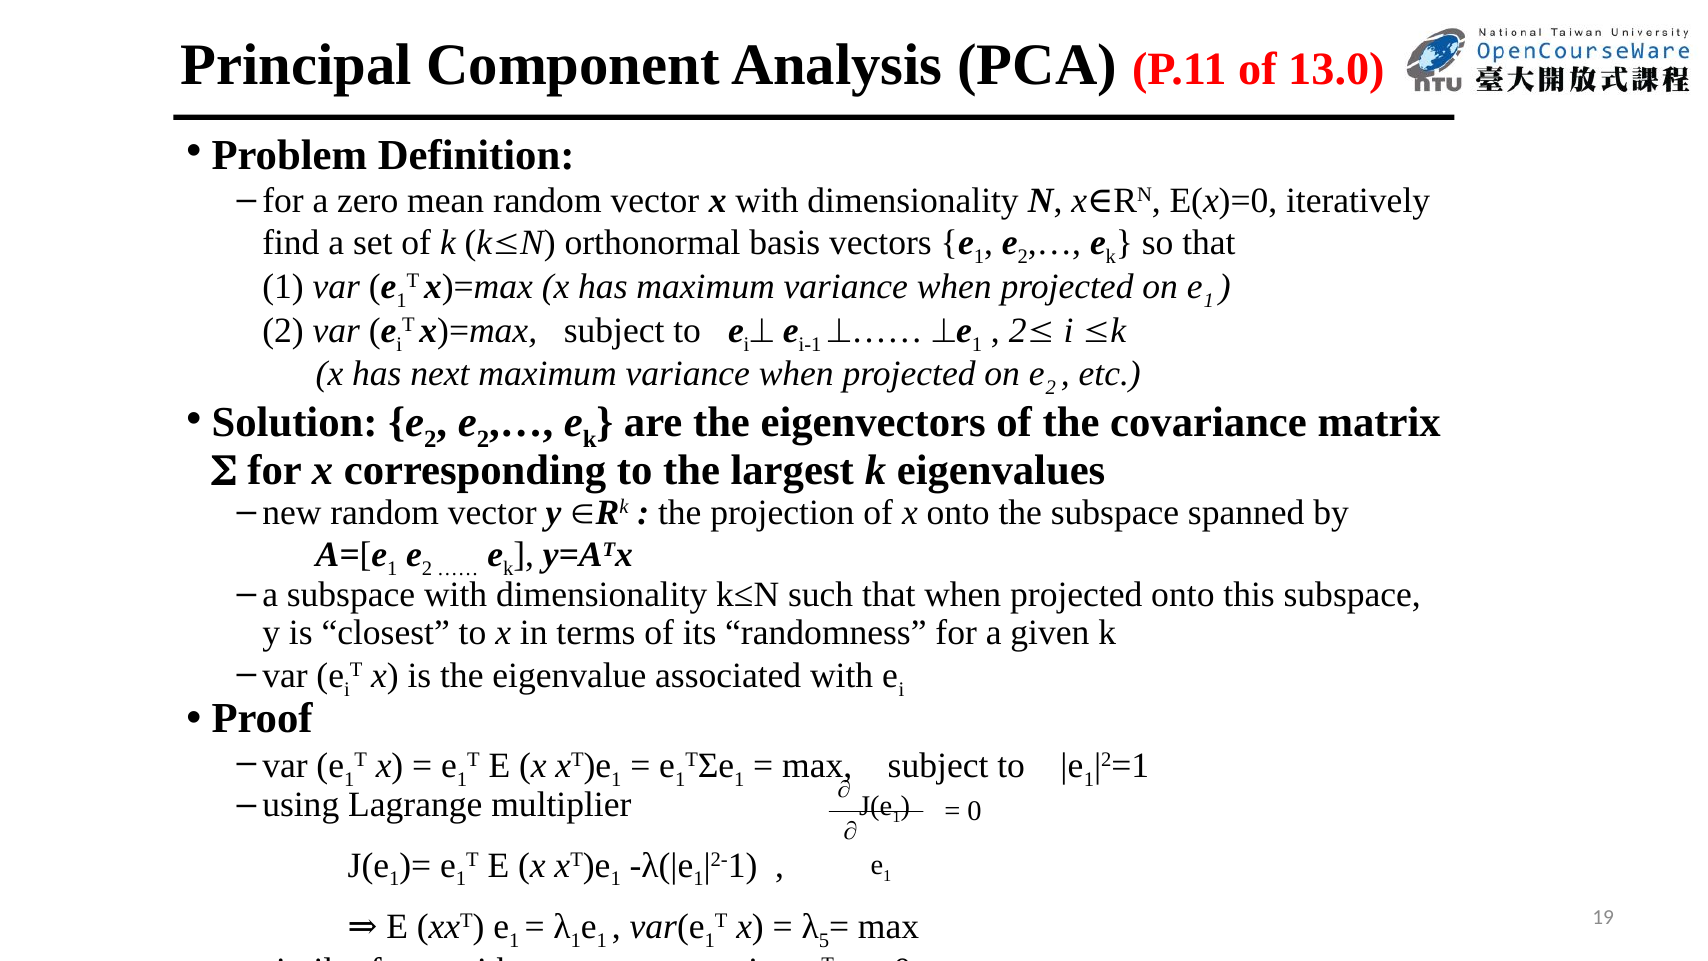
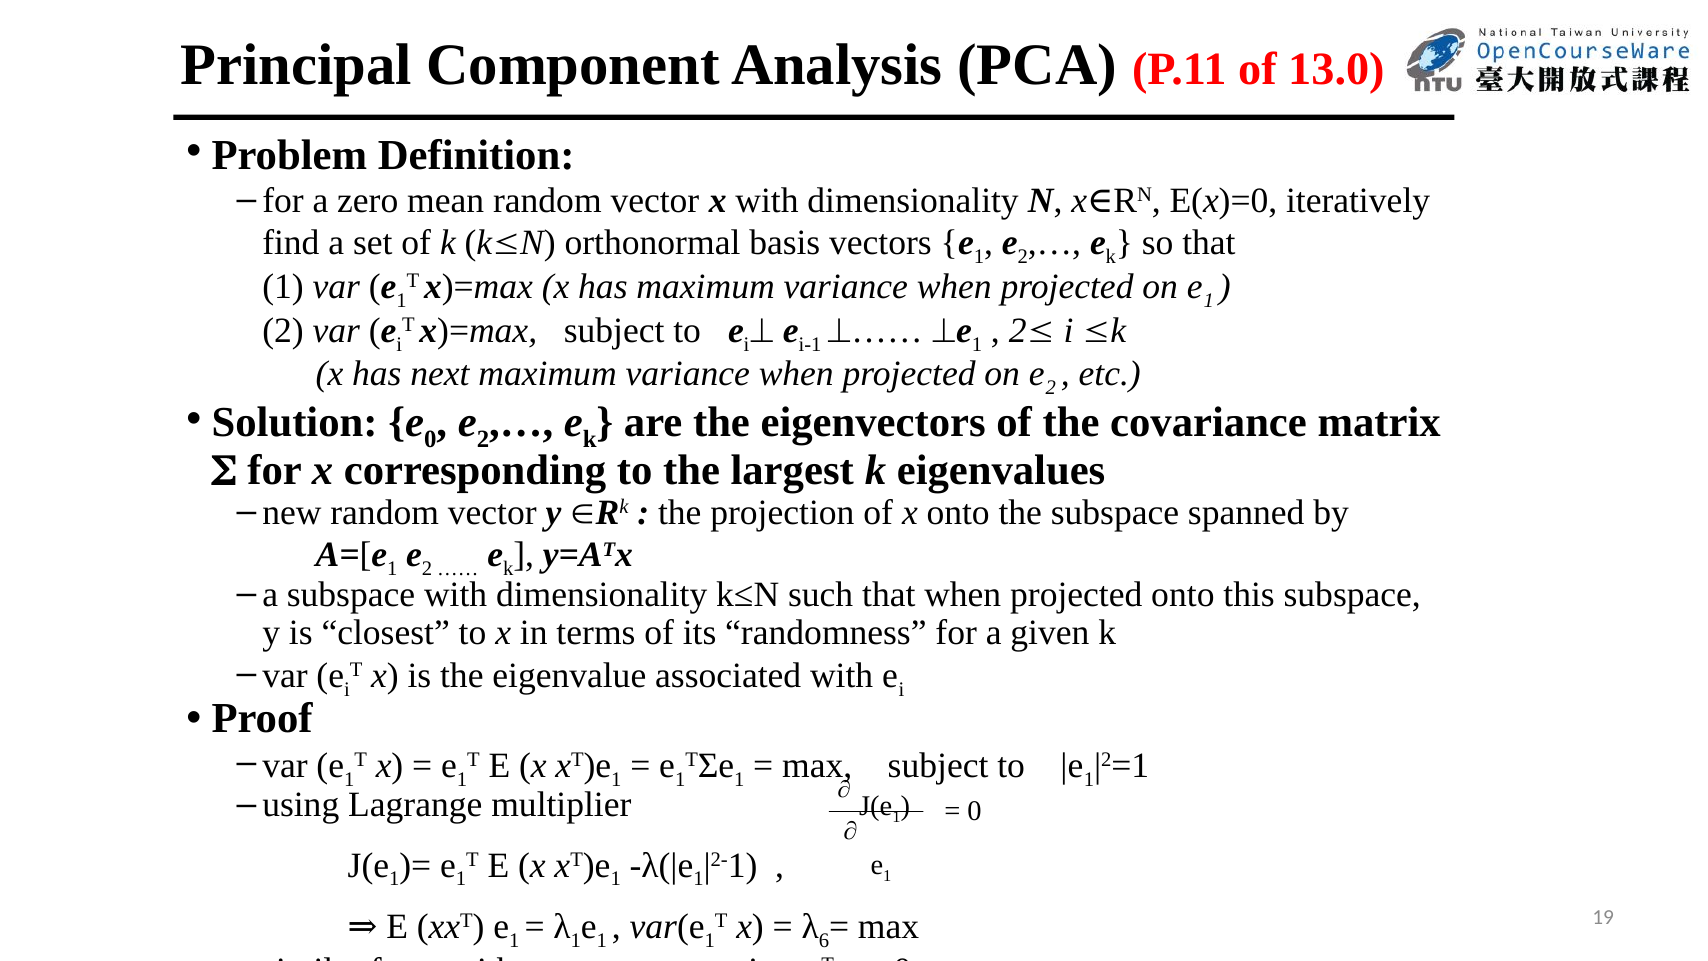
Solution e 2: 2 -> 0
5: 5 -> 6
